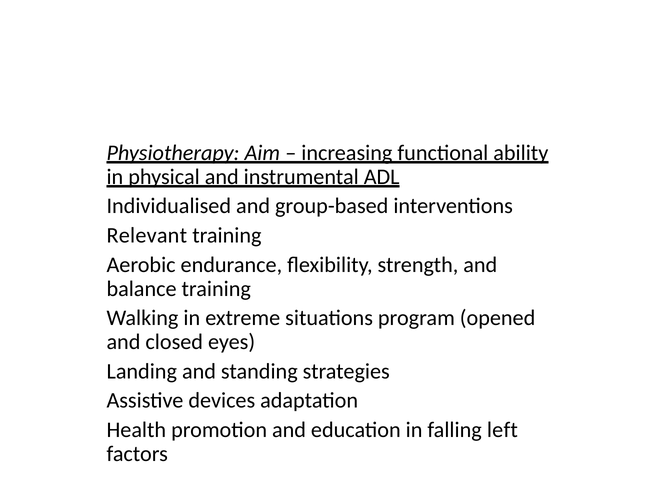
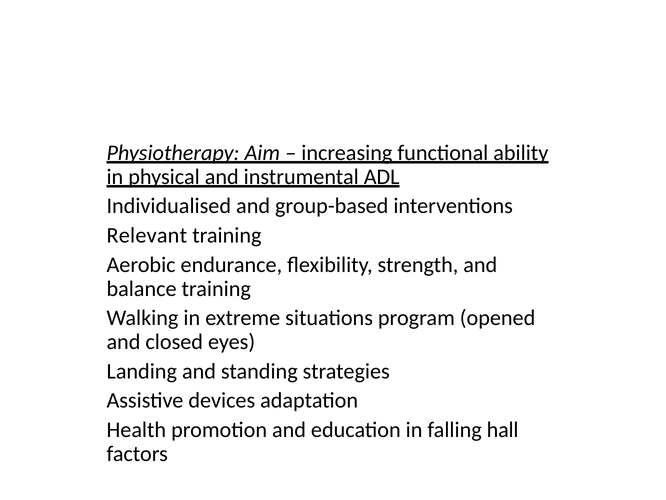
left: left -> hall
